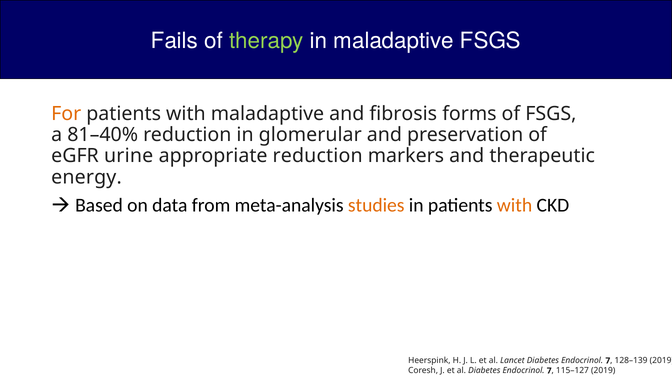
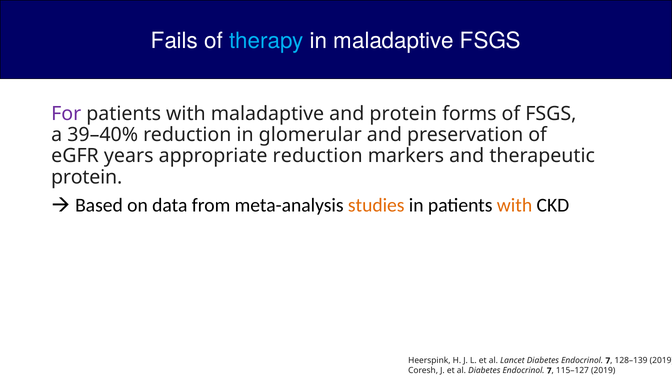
therapy colour: light green -> light blue
For colour: orange -> purple
and fibrosis: fibrosis -> protein
81–40%: 81–40% -> 39–40%
urine: urine -> years
energy at (86, 177): energy -> protein
